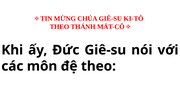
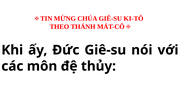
đệ theo: theo -> thủy
